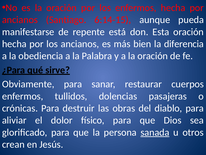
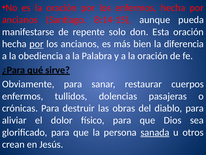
6:14-15: 6:14-15 -> 8:14-15
está: está -> solo
por at (36, 44) underline: none -> present
